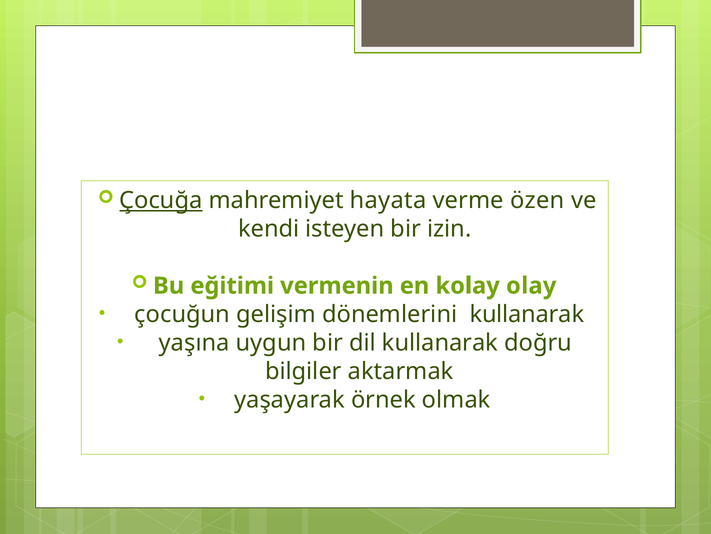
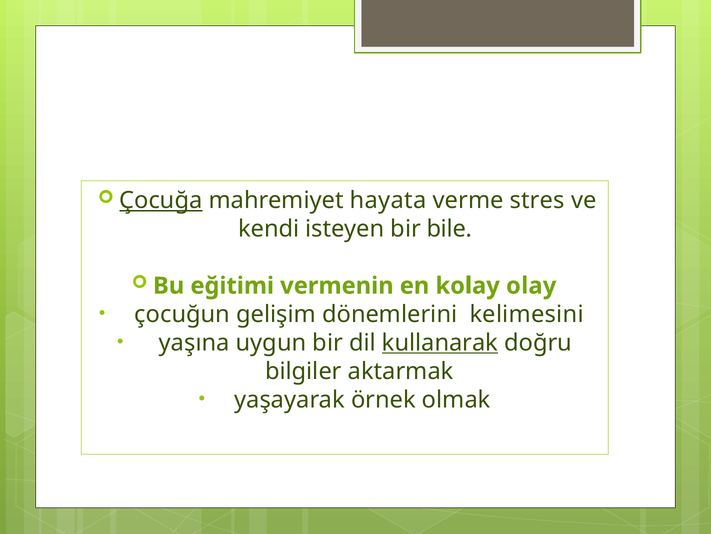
özen: özen -> stres
izin: izin -> bile
dönemlerini kullanarak: kullanarak -> kelimesini
kullanarak at (440, 342) underline: none -> present
